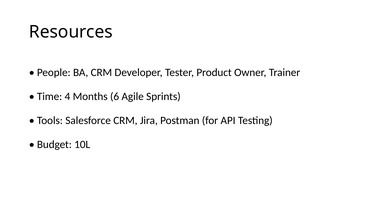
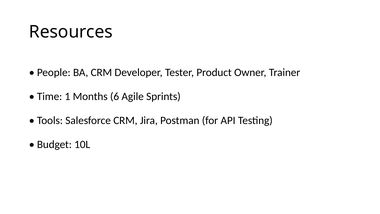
4: 4 -> 1
